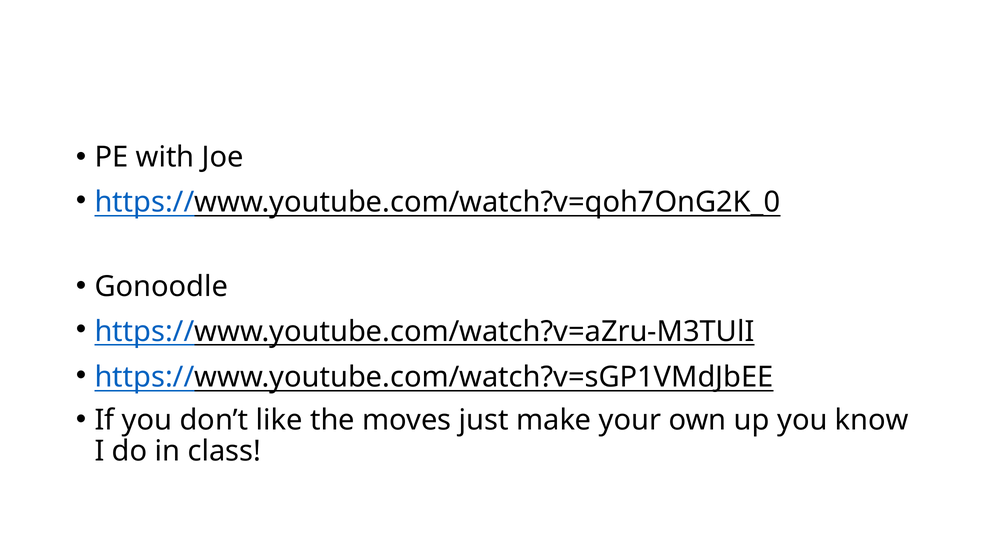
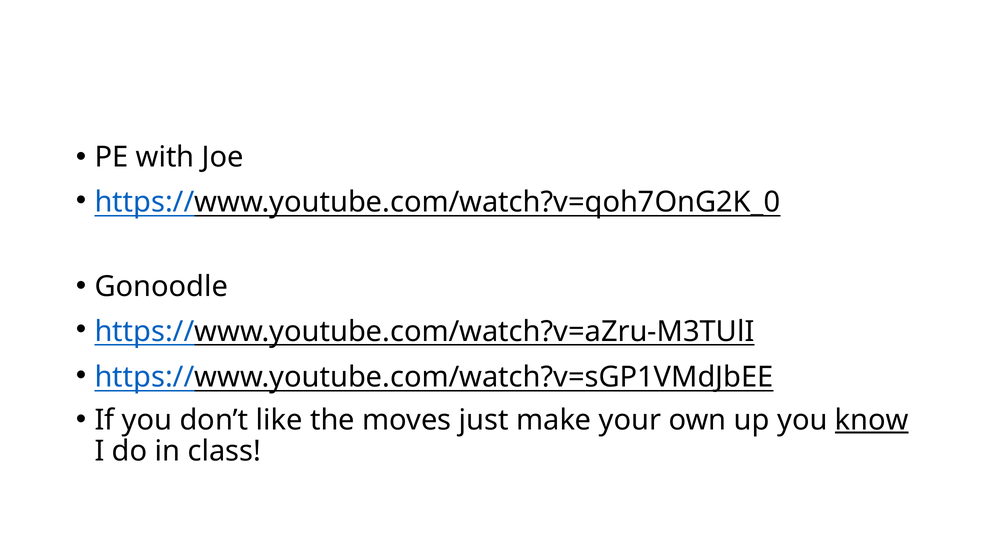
know underline: none -> present
